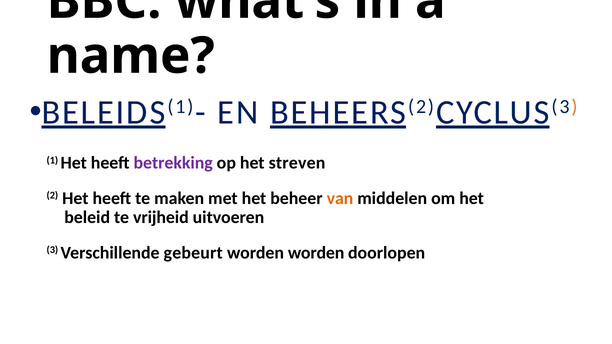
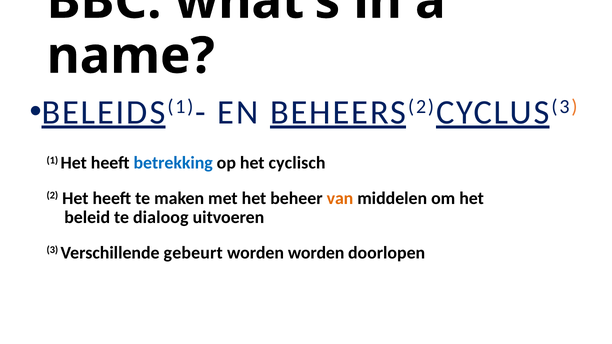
betrekking colour: purple -> blue
streven: streven -> cyclisch
vrijheid: vrijheid -> dialoog
